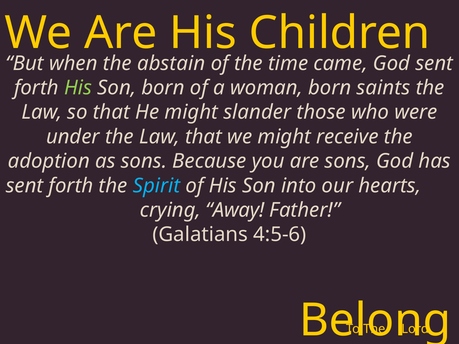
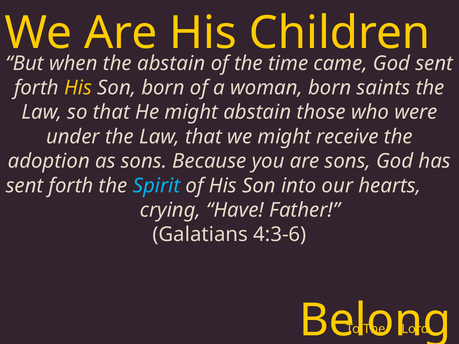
His at (78, 88) colour: light green -> yellow
might slander: slander -> abstain
Away: Away -> Have
4:5-6: 4:5-6 -> 4:3-6
